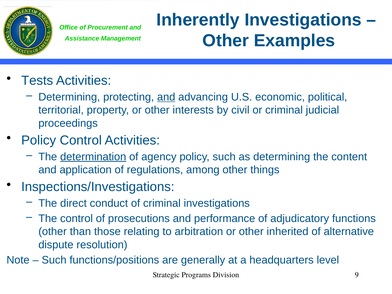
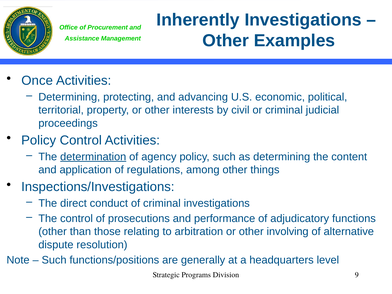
Tests: Tests -> Once
and at (166, 97) underline: present -> none
inherited: inherited -> involving
